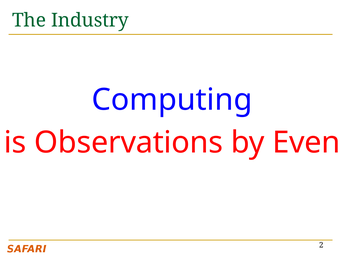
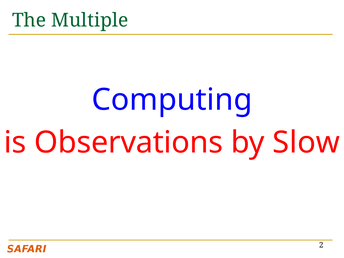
Industry: Industry -> Multiple
Even: Even -> Slow
